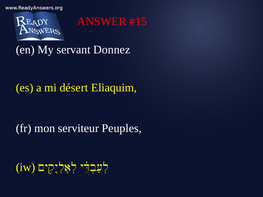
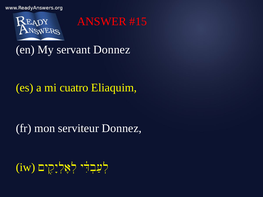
désert: désert -> cuatro
serviteur Peuples: Peuples -> Donnez
